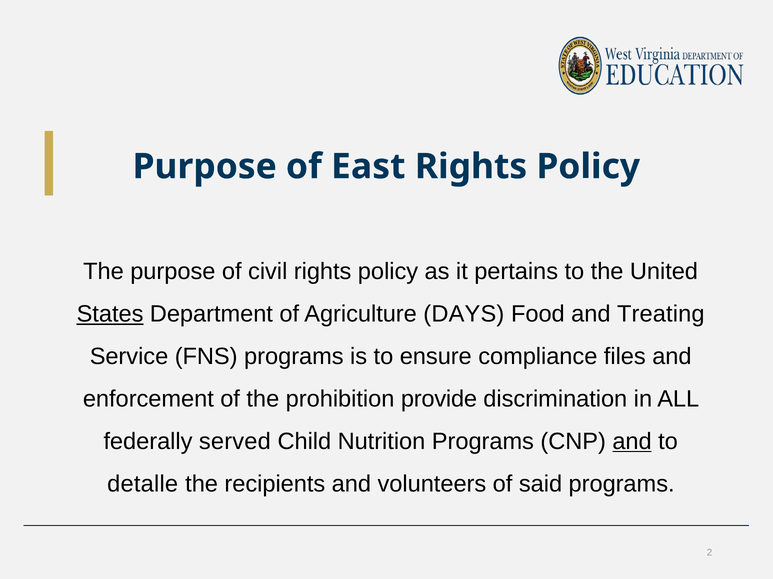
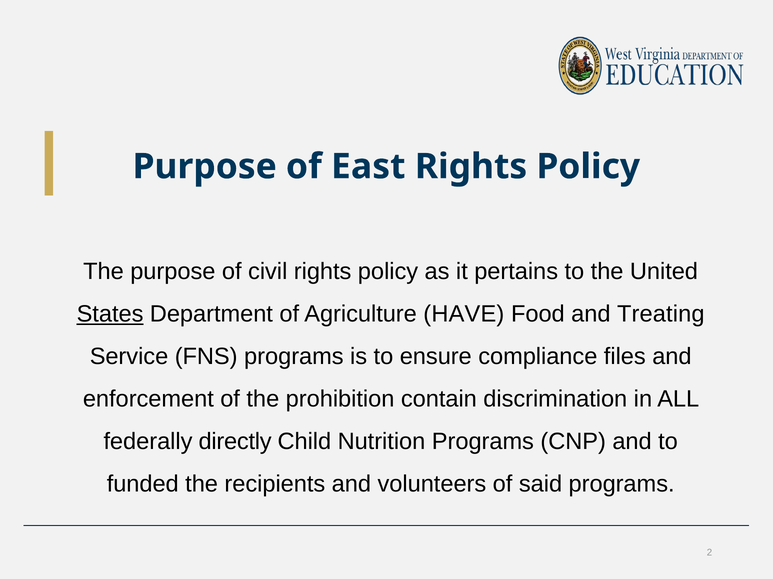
DAYS: DAYS -> HAVE
provide: provide -> contain
served: served -> directly
and at (632, 442) underline: present -> none
detalle: detalle -> funded
